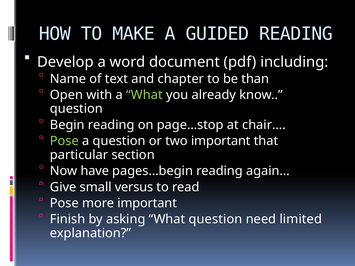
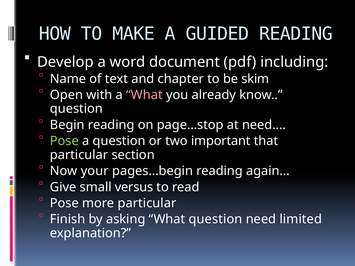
than: than -> skim
What at (144, 95) colour: light green -> pink
chair…: chair… -> need…
have: have -> your
more important: important -> particular
